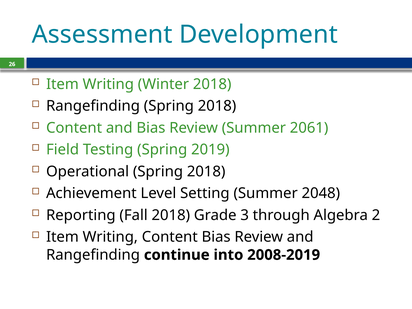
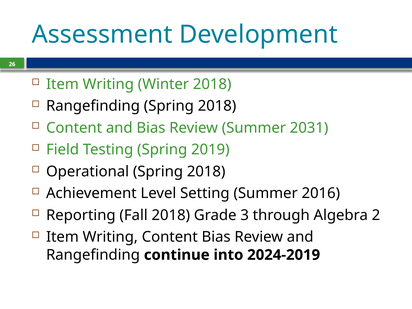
2061: 2061 -> 2031
2048: 2048 -> 2016
2008-2019: 2008-2019 -> 2024-2019
